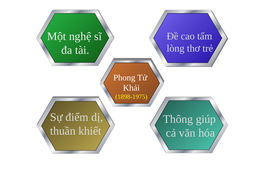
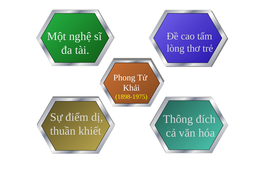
giúp: giúp -> đích
